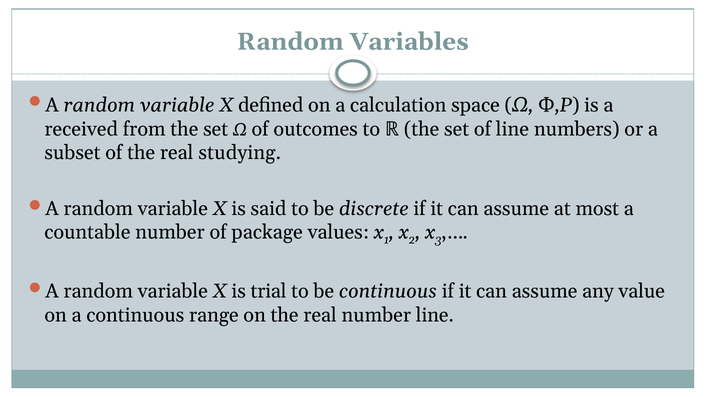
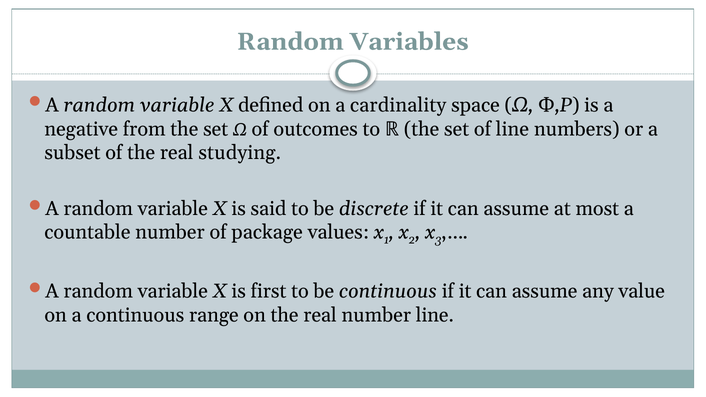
calculation: calculation -> cardinality
received: received -> negative
trial: trial -> first
